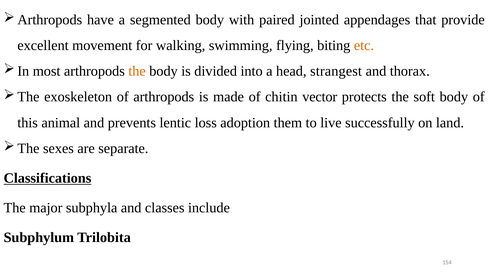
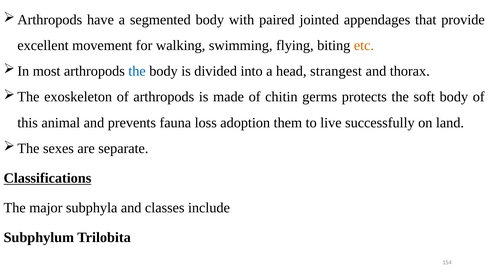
the at (137, 71) colour: orange -> blue
vector: vector -> germs
lentic: lentic -> fauna
